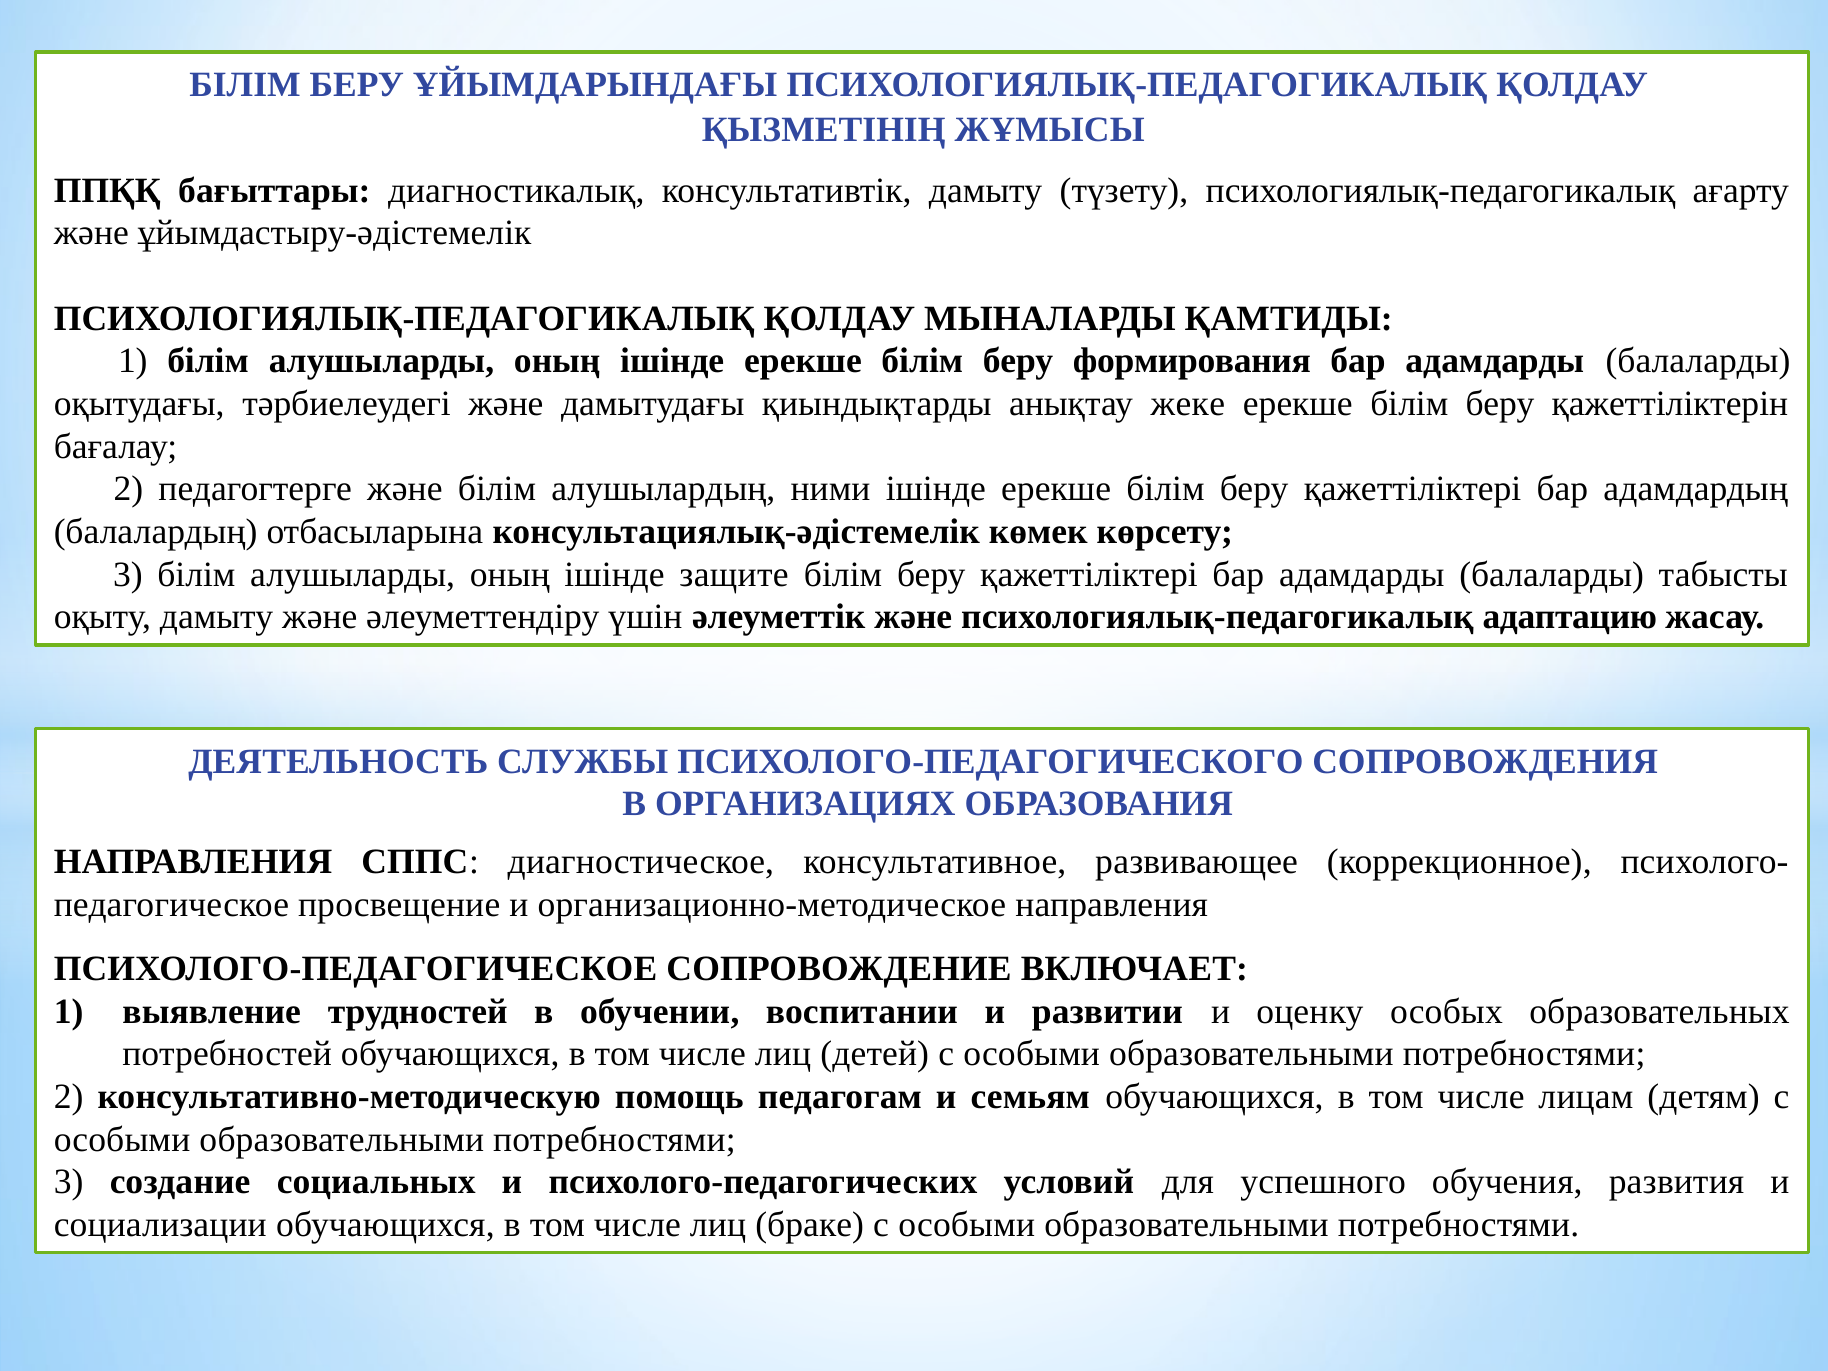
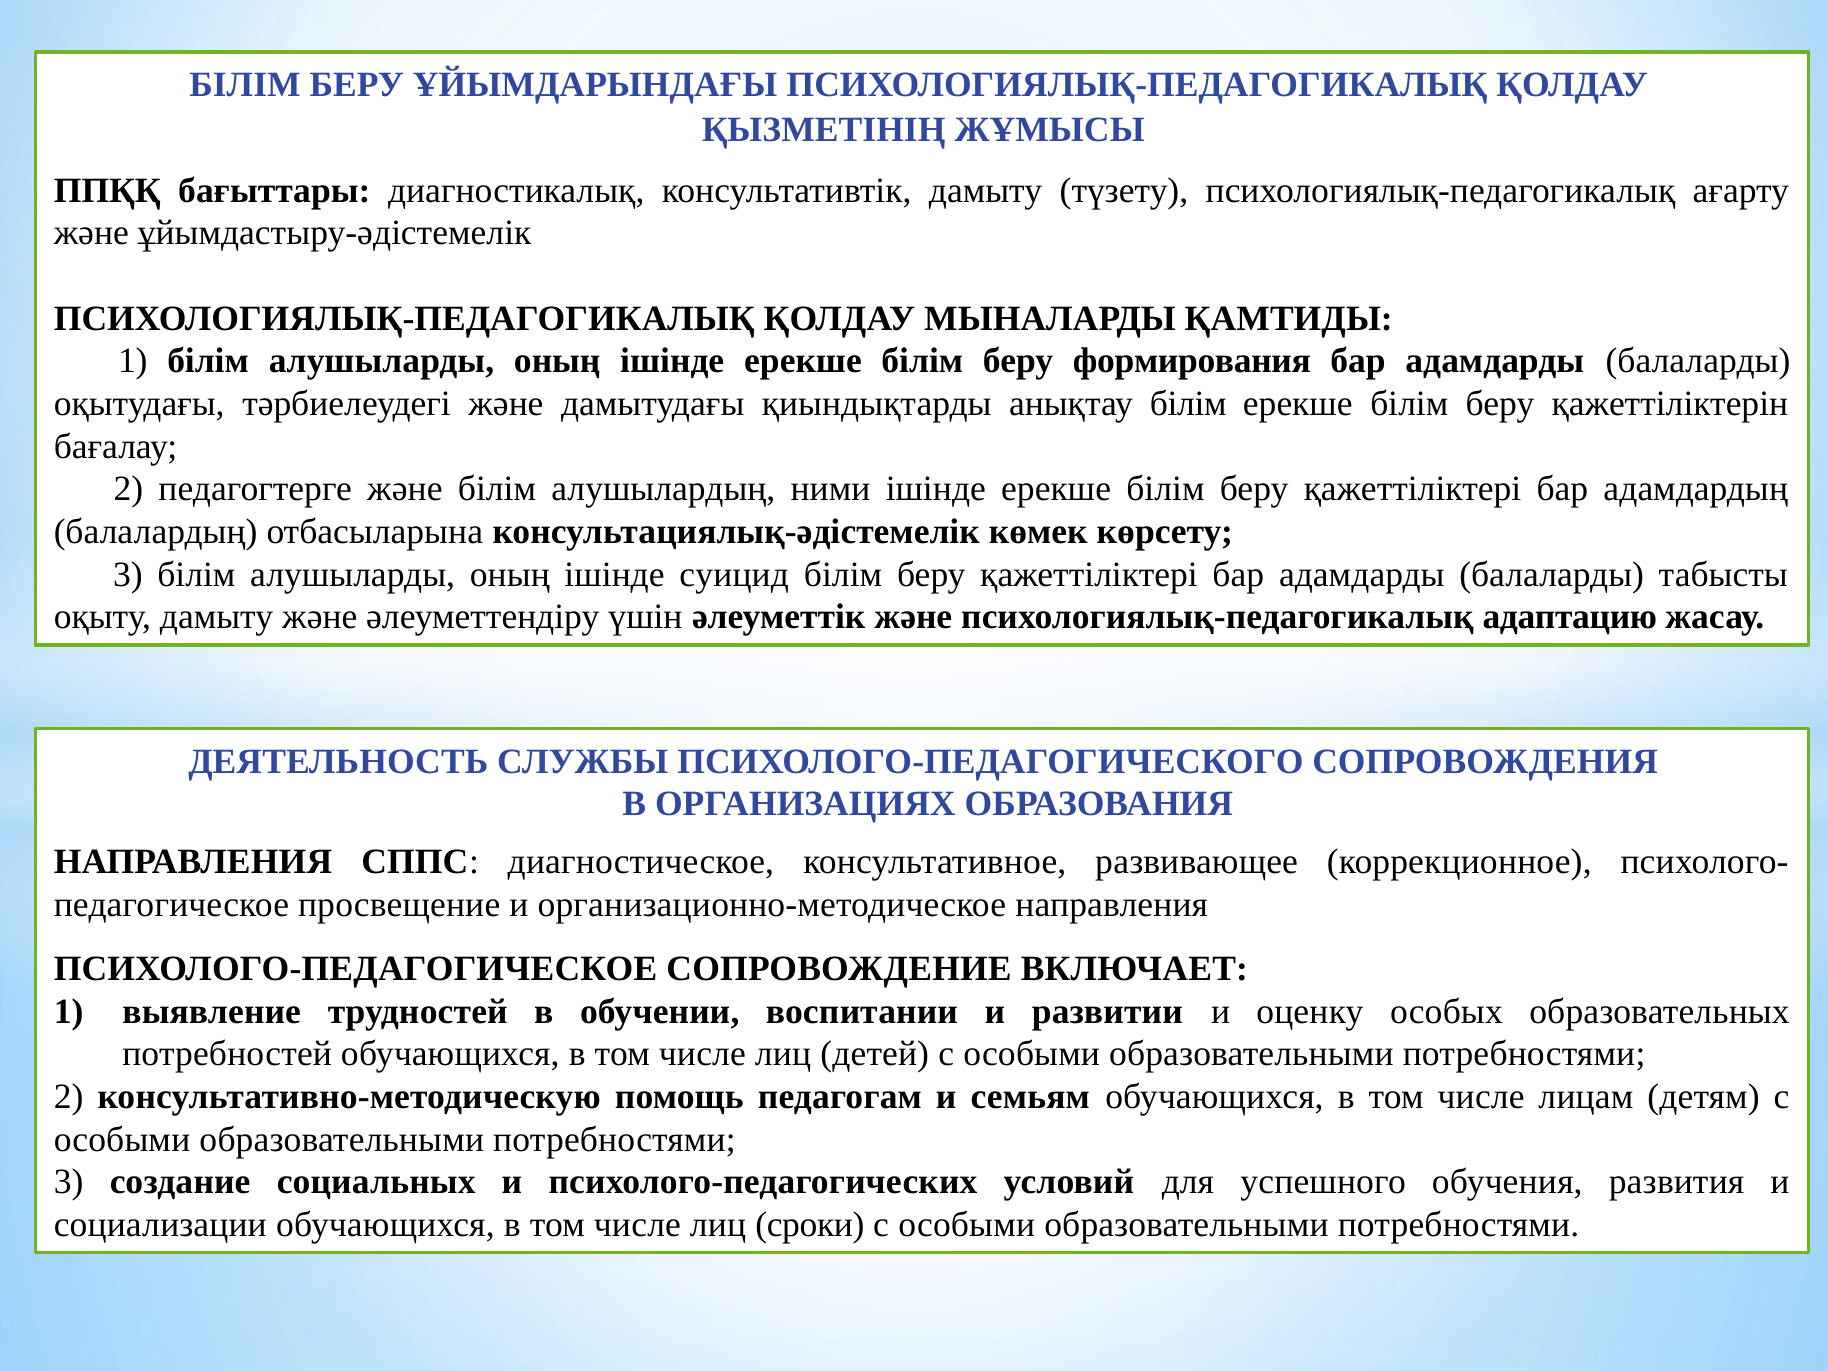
анықтау жеке: жеке -> білім
защите: защите -> суицид
браке: браке -> сроки
